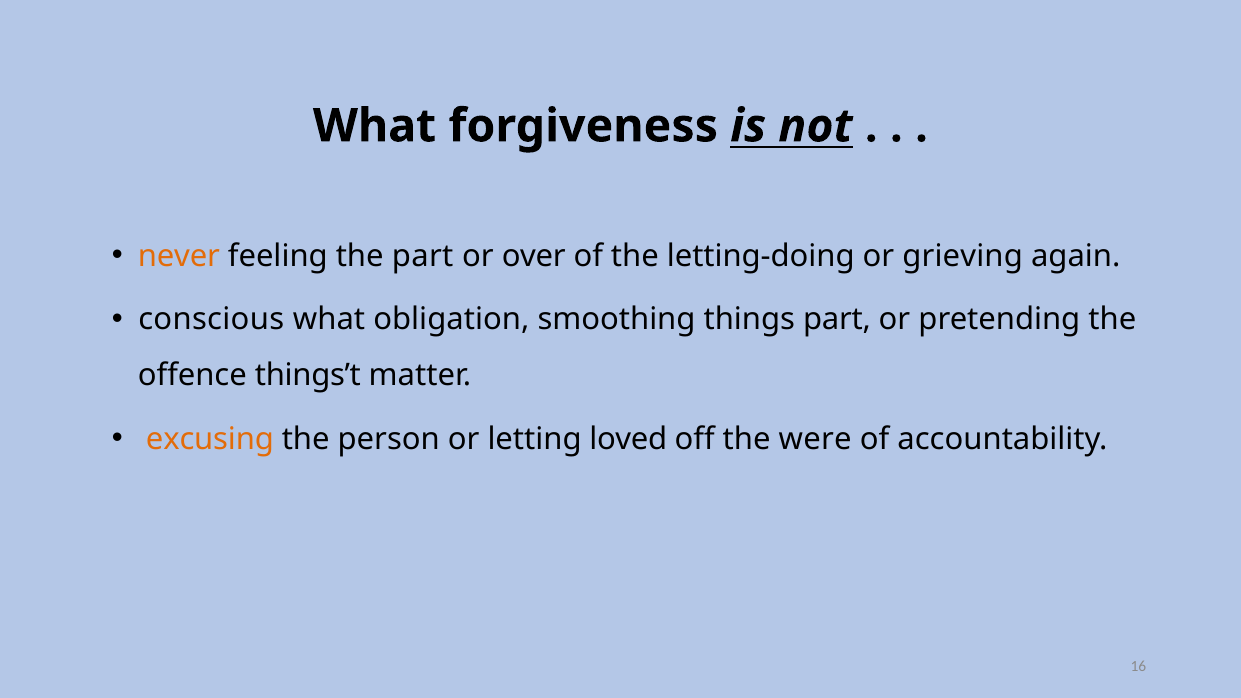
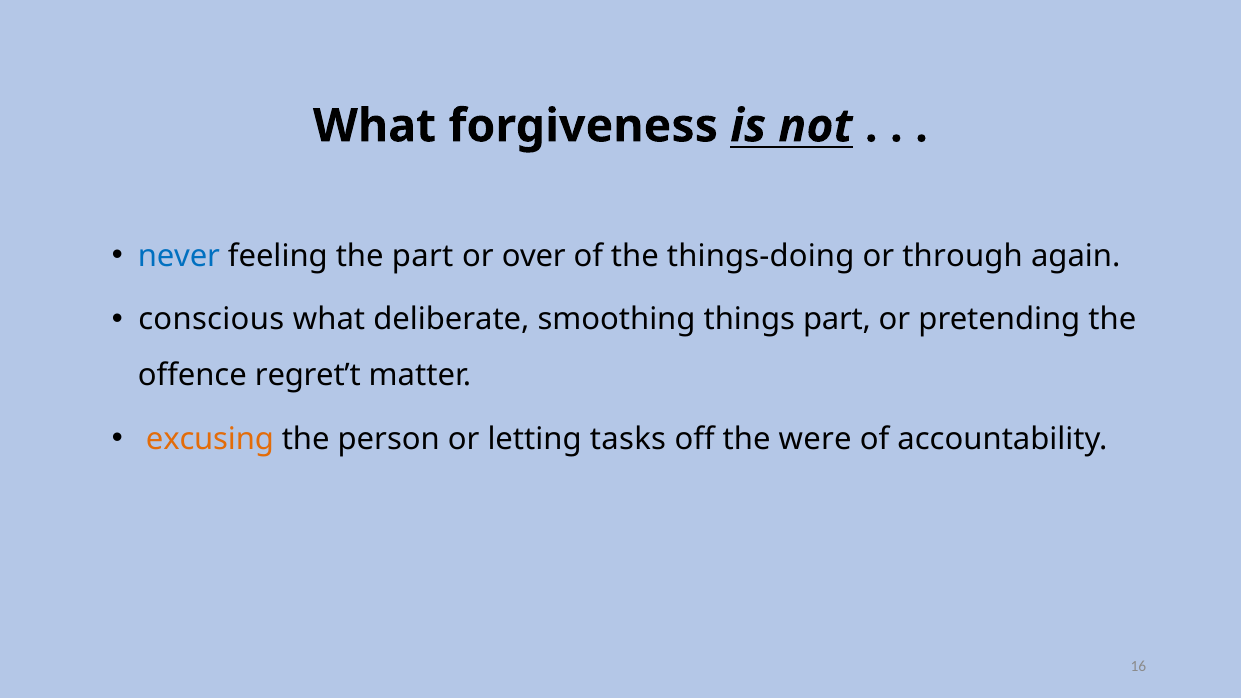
never colour: orange -> blue
letting-doing: letting-doing -> things-doing
grieving: grieving -> through
obligation: obligation -> deliberate
things’t: things’t -> regret’t
loved: loved -> tasks
